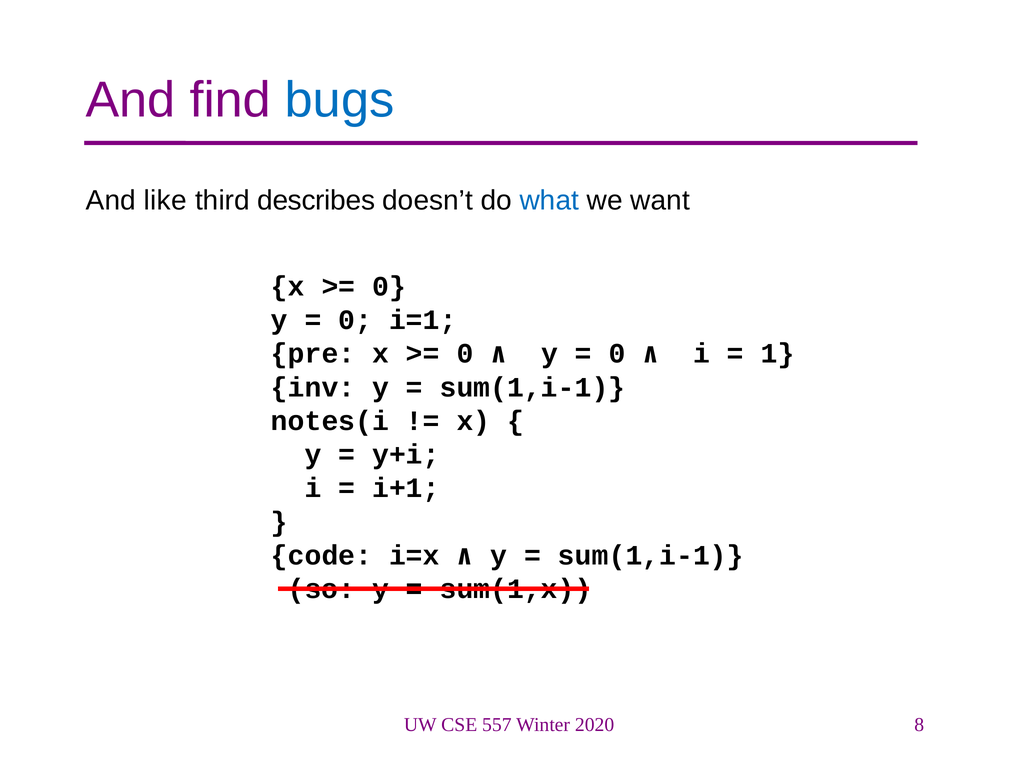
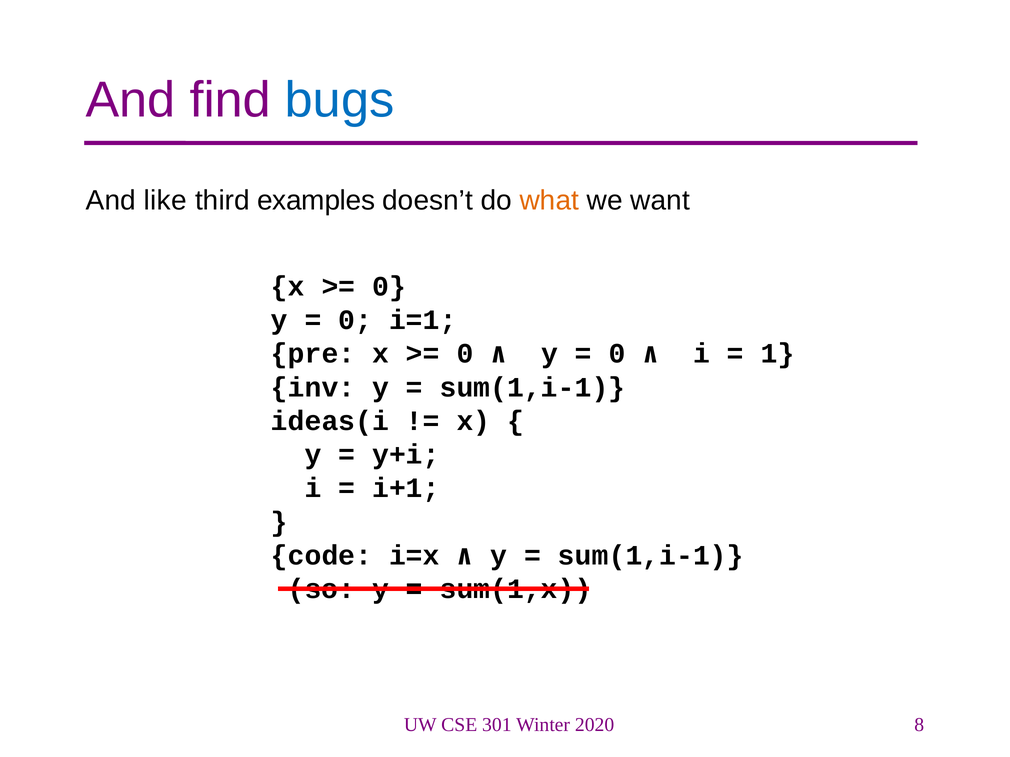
describes: describes -> examples
what colour: blue -> orange
notes(i: notes(i -> ideas(i
557: 557 -> 301
